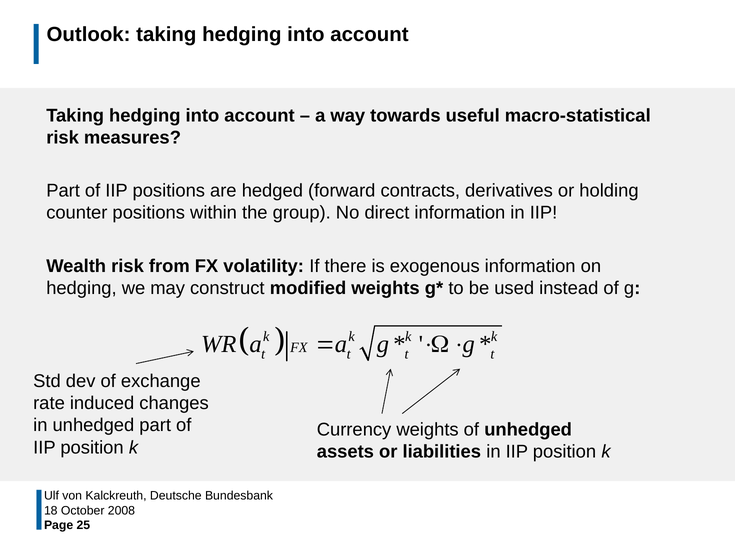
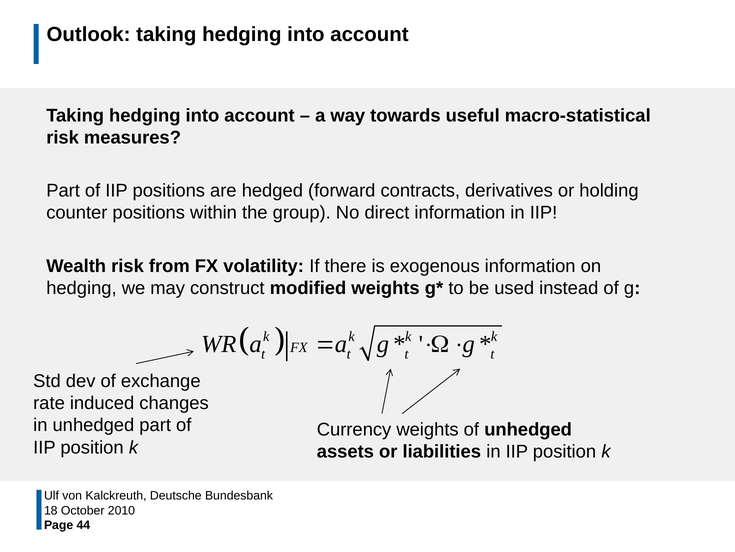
2008: 2008 -> 2010
25: 25 -> 44
